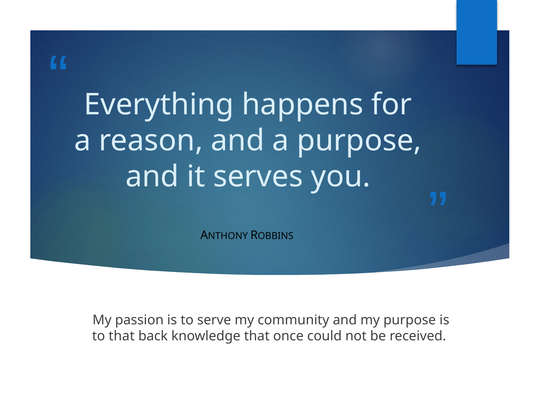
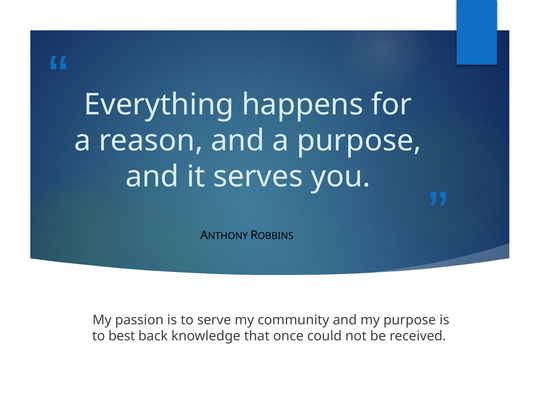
to that: that -> best
